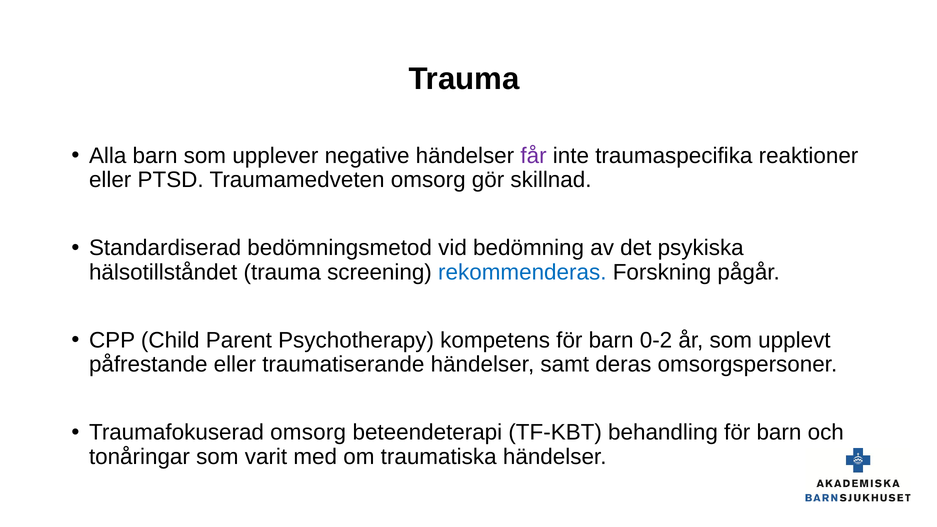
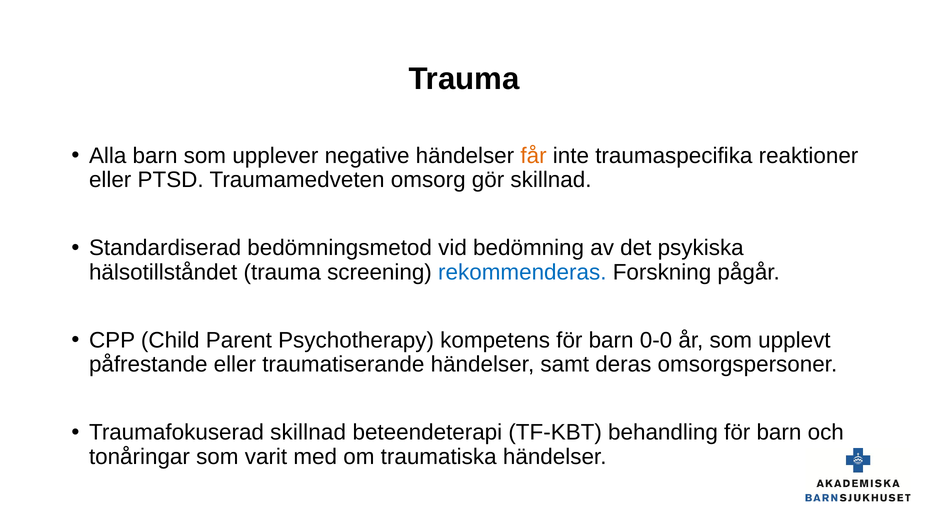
får colour: purple -> orange
0-2: 0-2 -> 0-0
Traumafokuserad omsorg: omsorg -> skillnad
